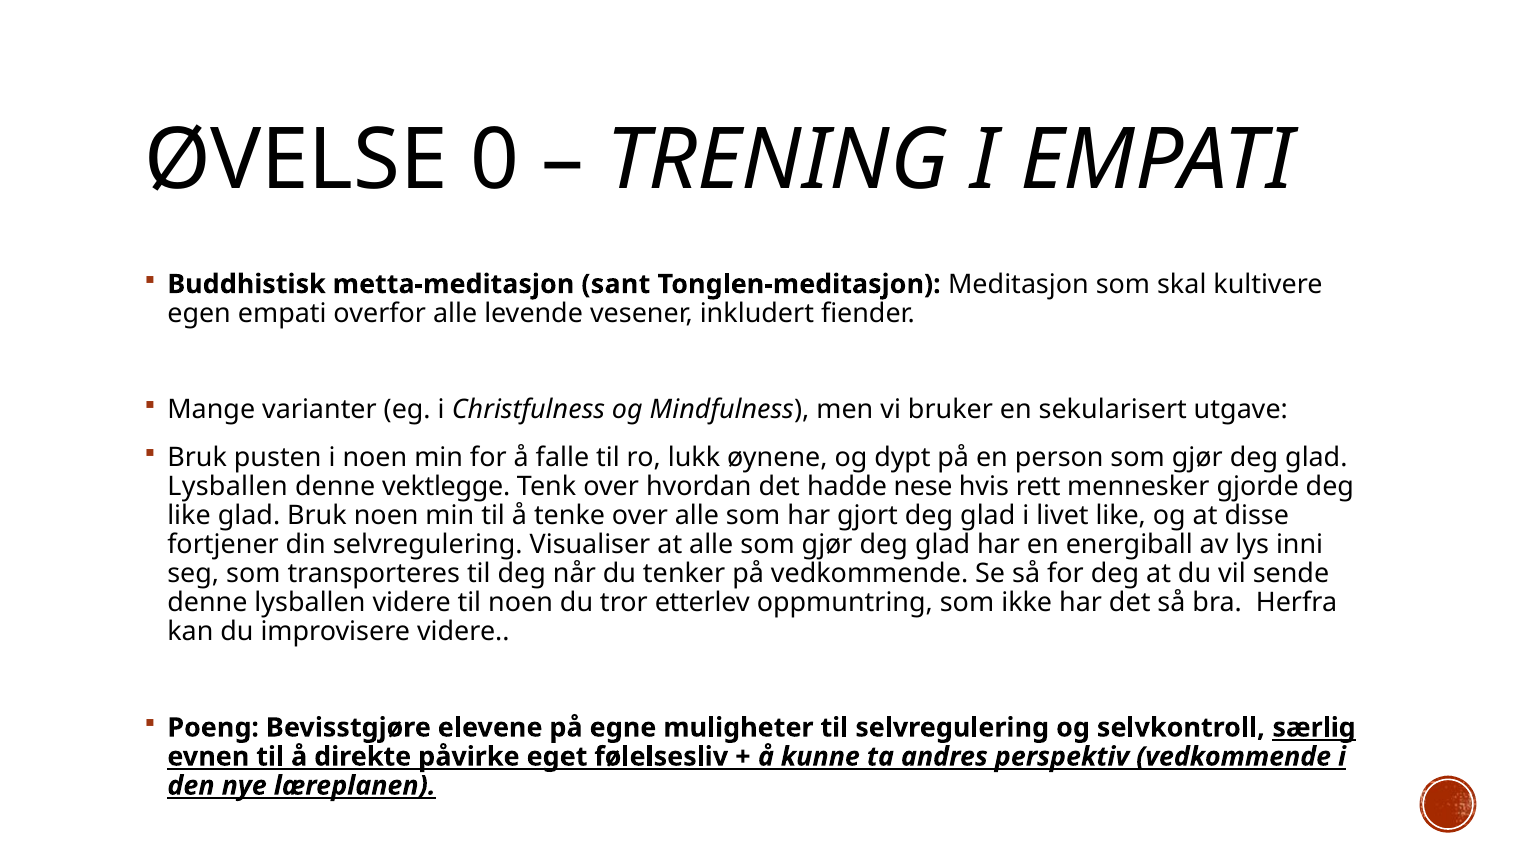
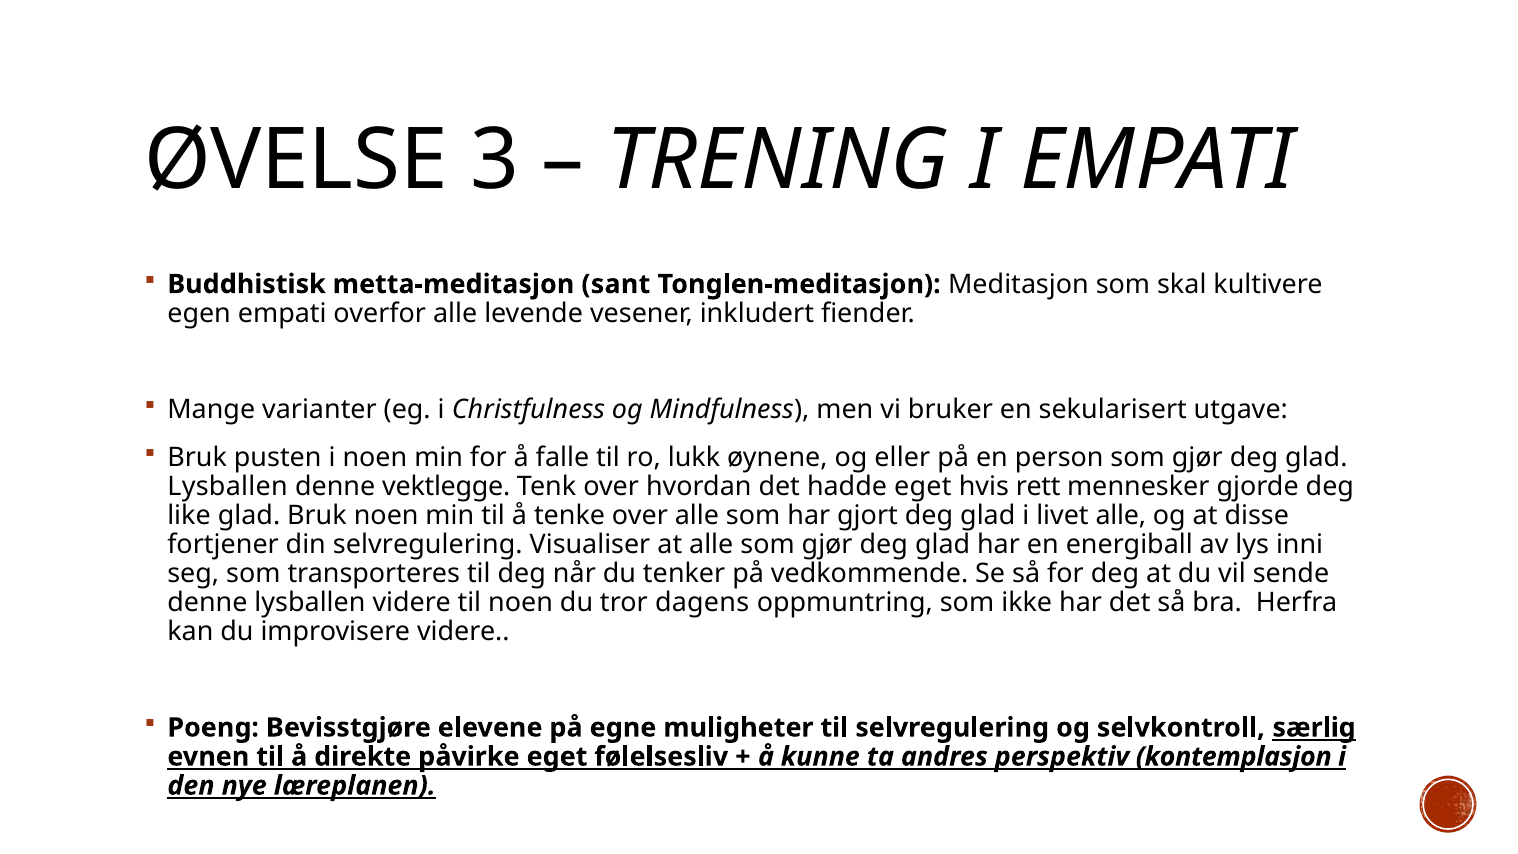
0: 0 -> 3
dypt: dypt -> eller
hadde nese: nese -> eget
livet like: like -> alle
etterlev: etterlev -> dagens
perspektiv vedkommende: vedkommende -> kontemplasjon
